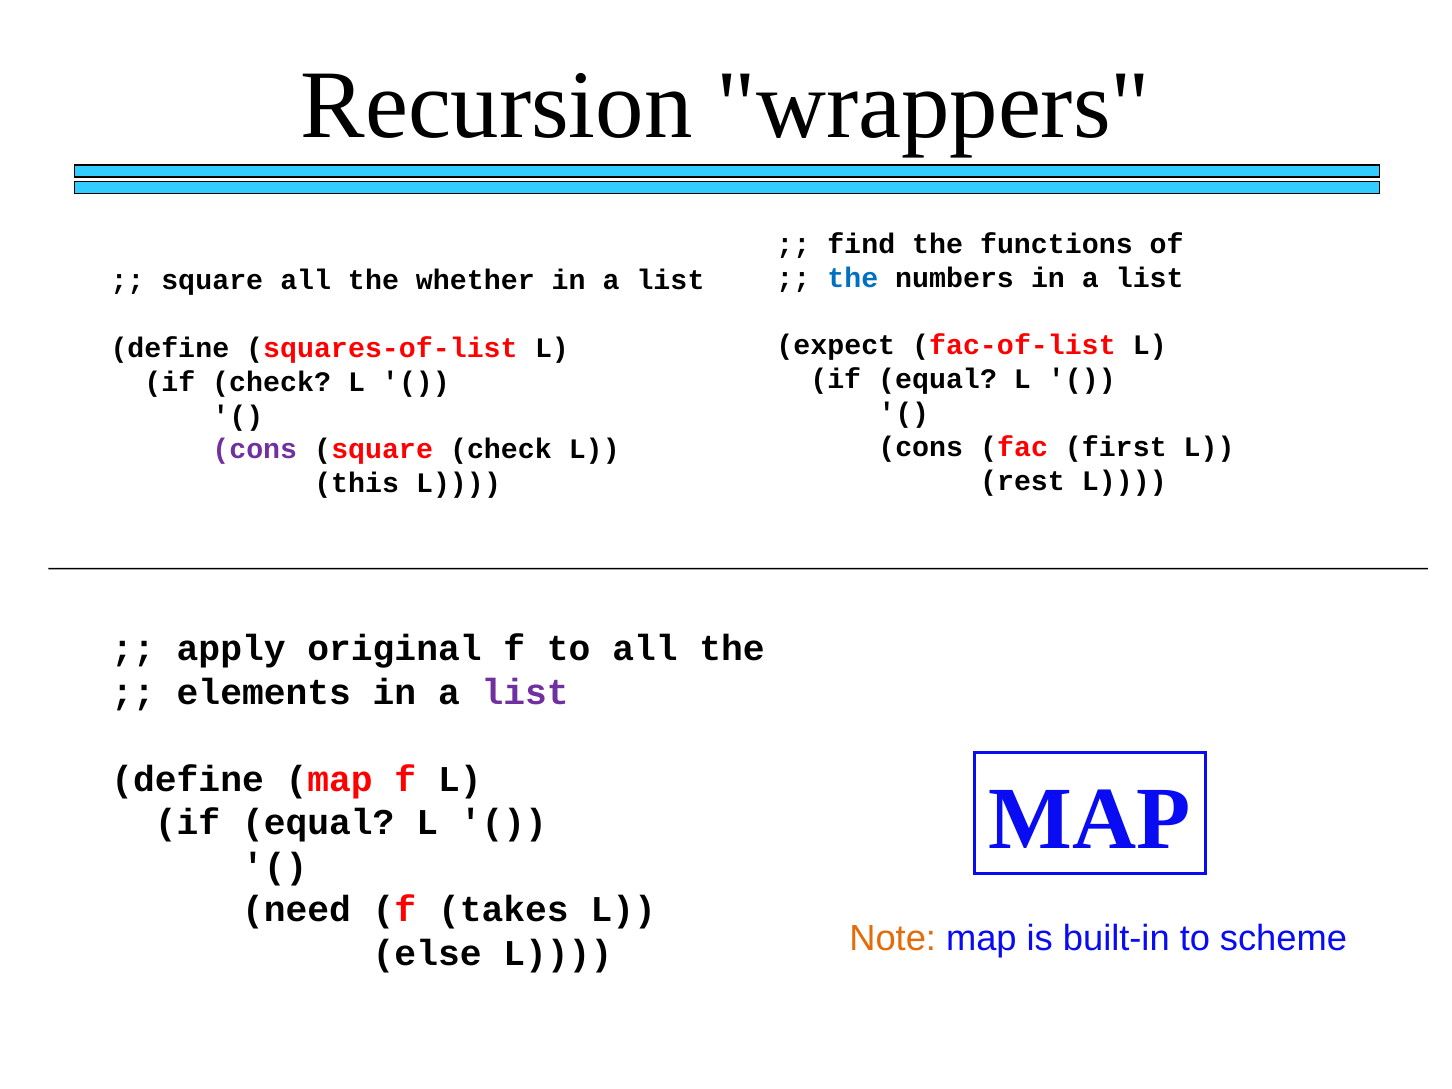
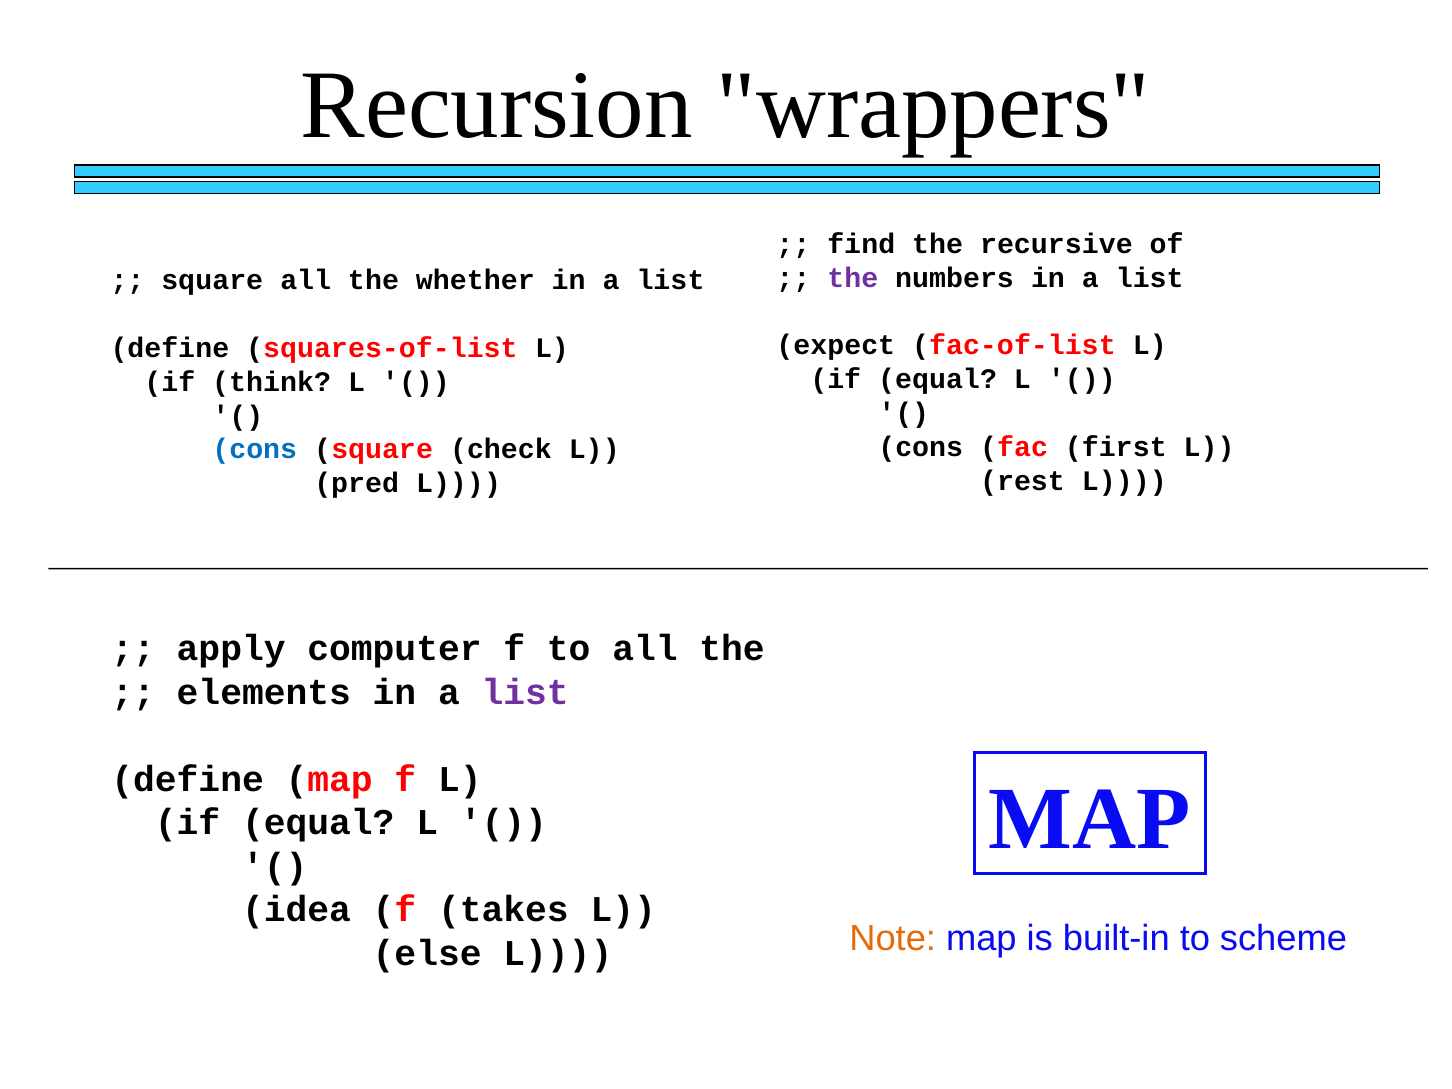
functions: functions -> recursive
the at (853, 278) colour: blue -> purple
if check: check -> think
cons at (255, 450) colour: purple -> blue
this: this -> pred
original: original -> computer
need: need -> idea
